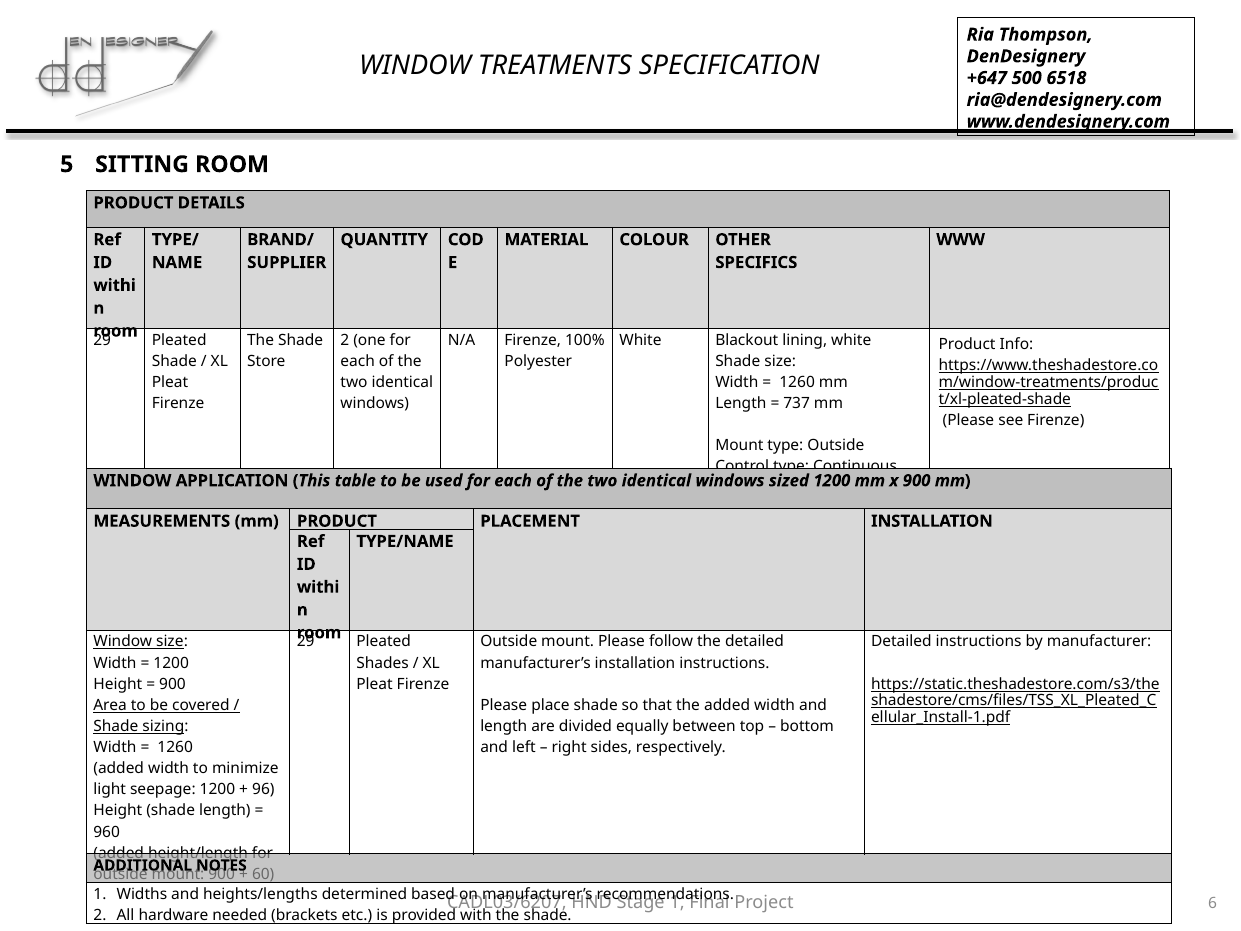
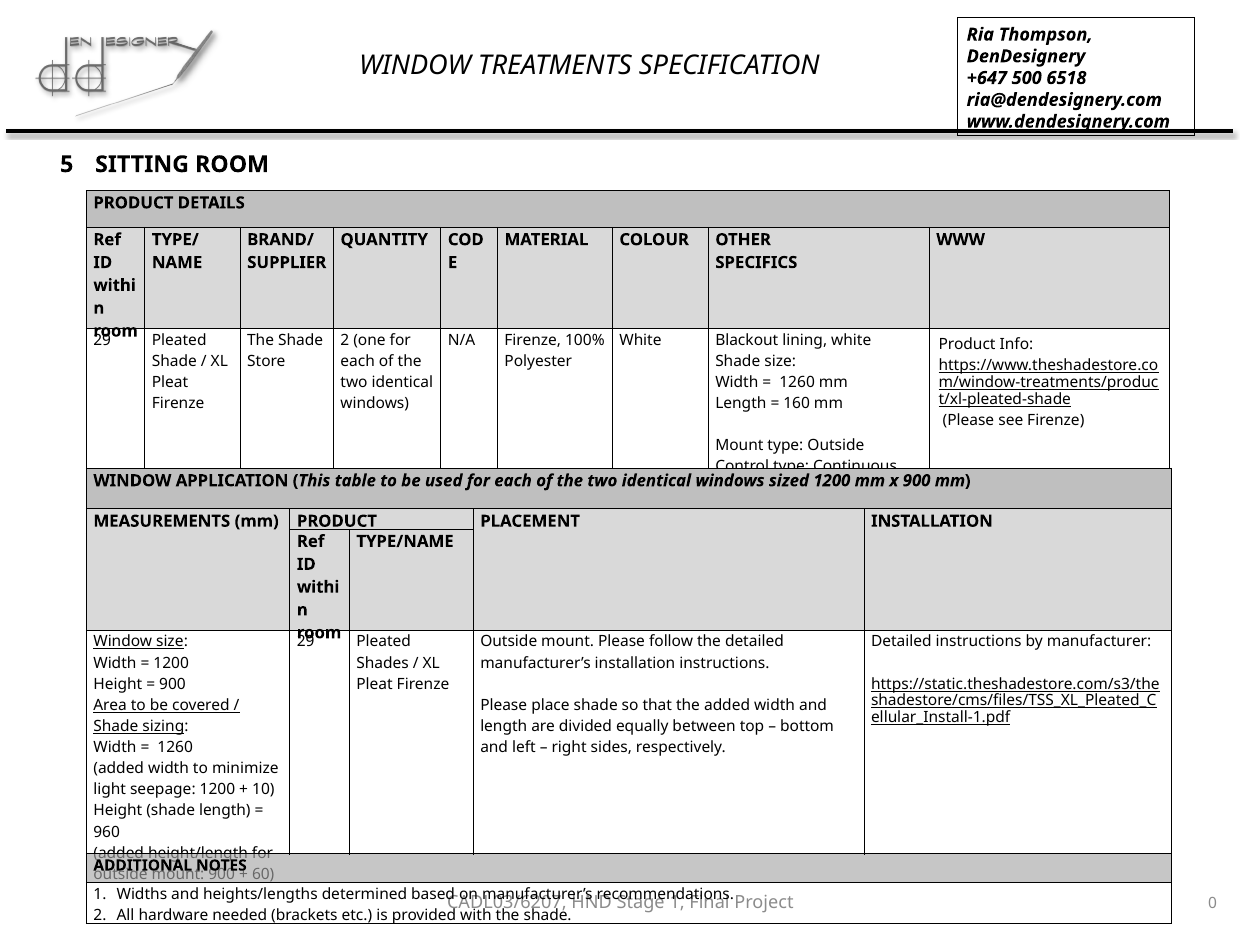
737: 737 -> 160
96: 96 -> 10
6: 6 -> 0
